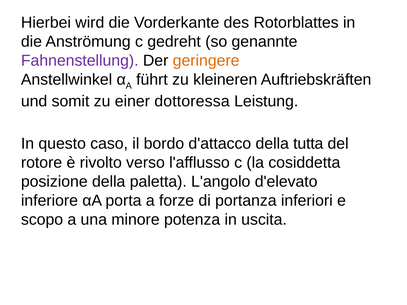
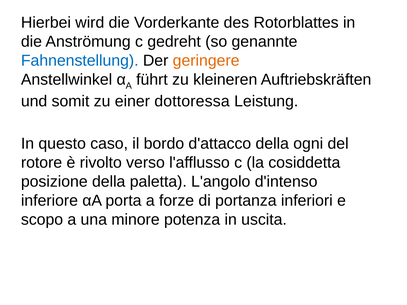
Fahnenstellung colour: purple -> blue
tutta: tutta -> ogni
d'elevato: d'elevato -> d'intenso
